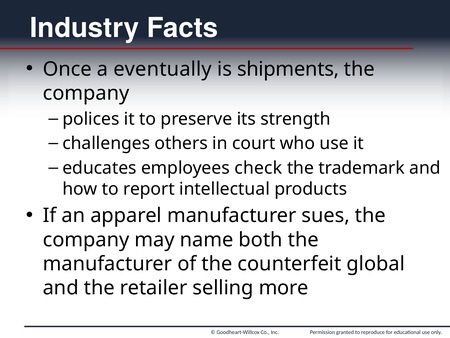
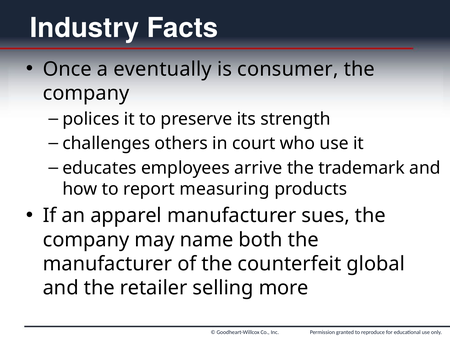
shipments: shipments -> consumer
check: check -> arrive
intellectual: intellectual -> measuring
